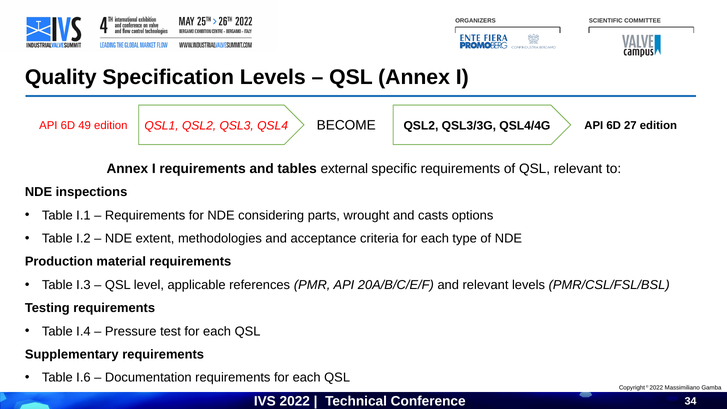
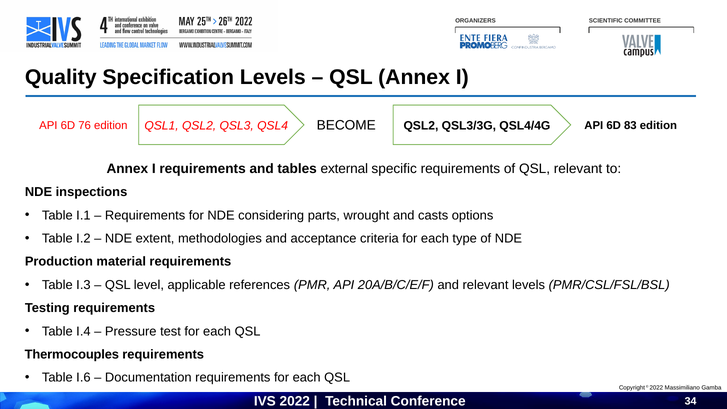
49: 49 -> 76
27: 27 -> 83
Supplementary: Supplementary -> Thermocouples
